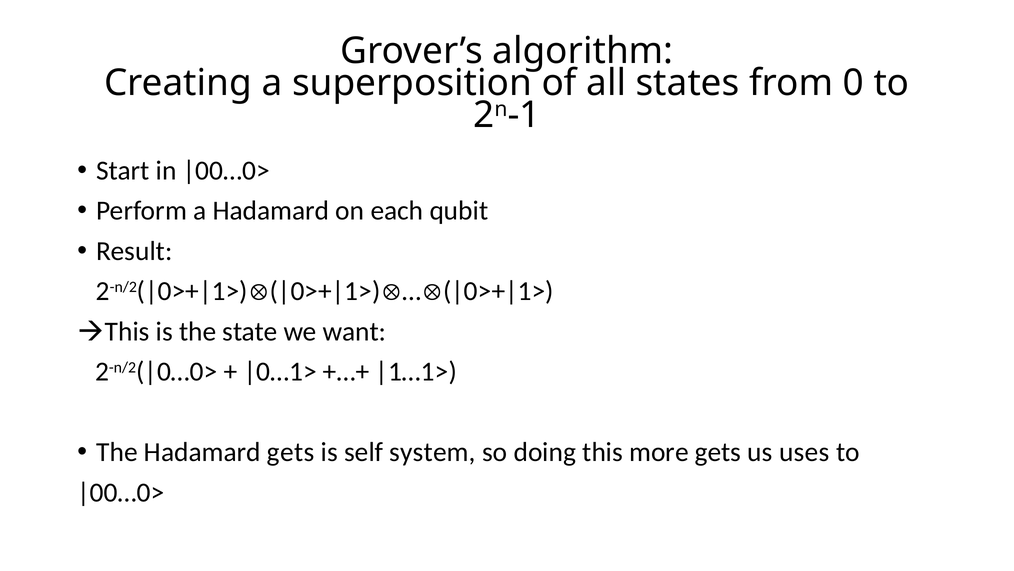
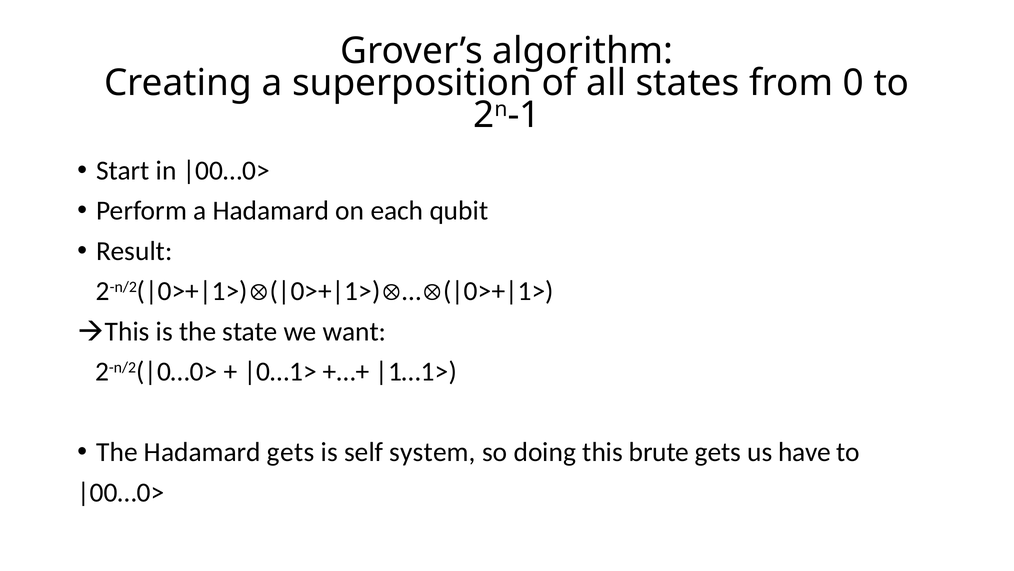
more: more -> brute
uses: uses -> have
